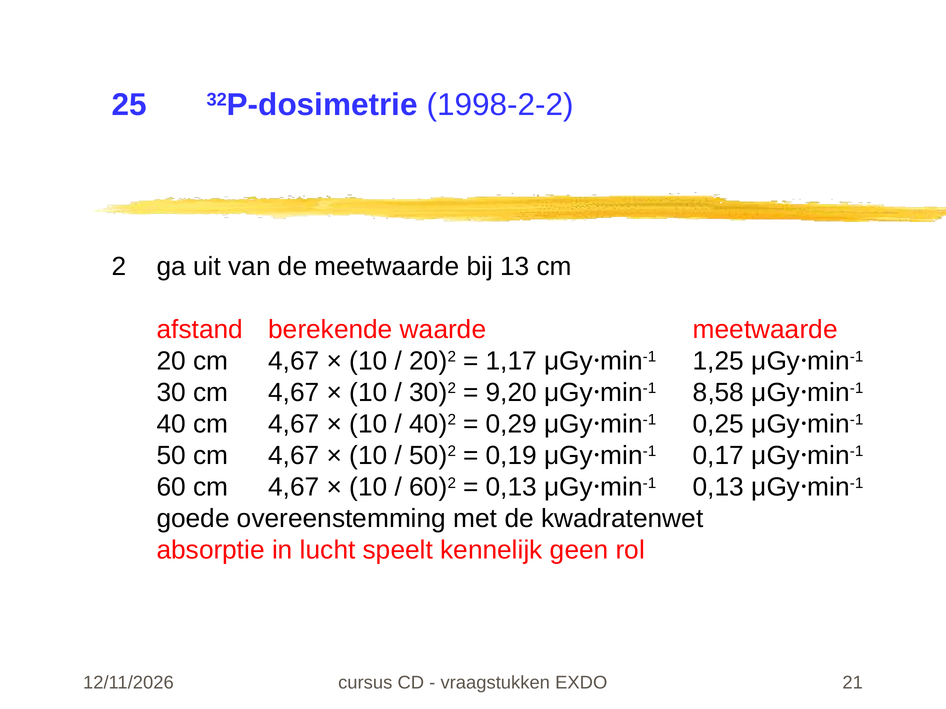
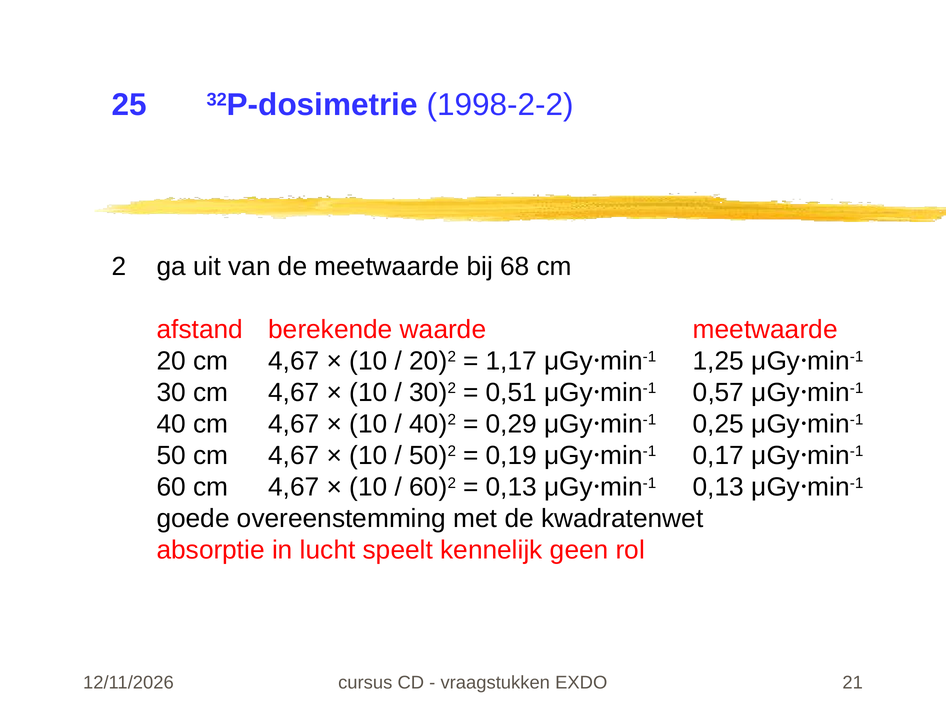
13: 13 -> 68
9,20: 9,20 -> 0,51
8,58: 8,58 -> 0,57
